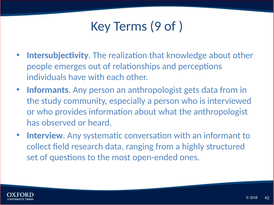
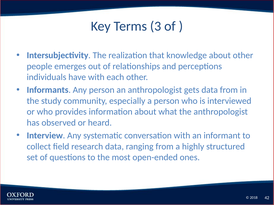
9: 9 -> 3
